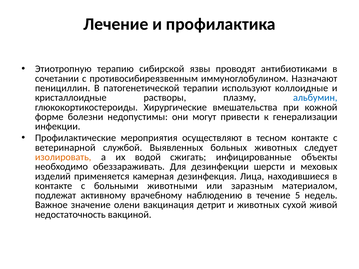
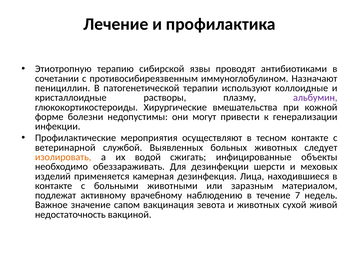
альбумин colour: blue -> purple
5: 5 -> 7
олени: олени -> сапом
детрит: детрит -> зевота
